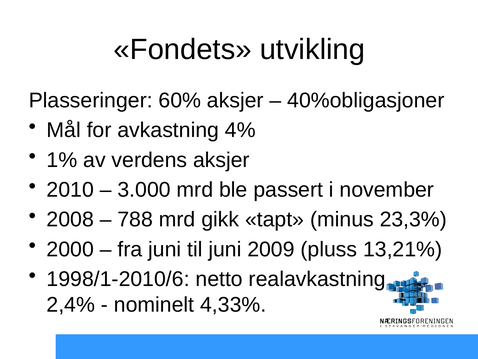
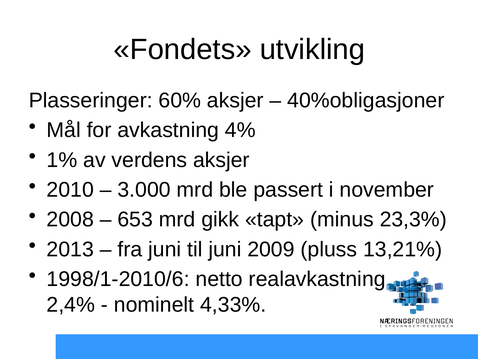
788: 788 -> 653
2000: 2000 -> 2013
